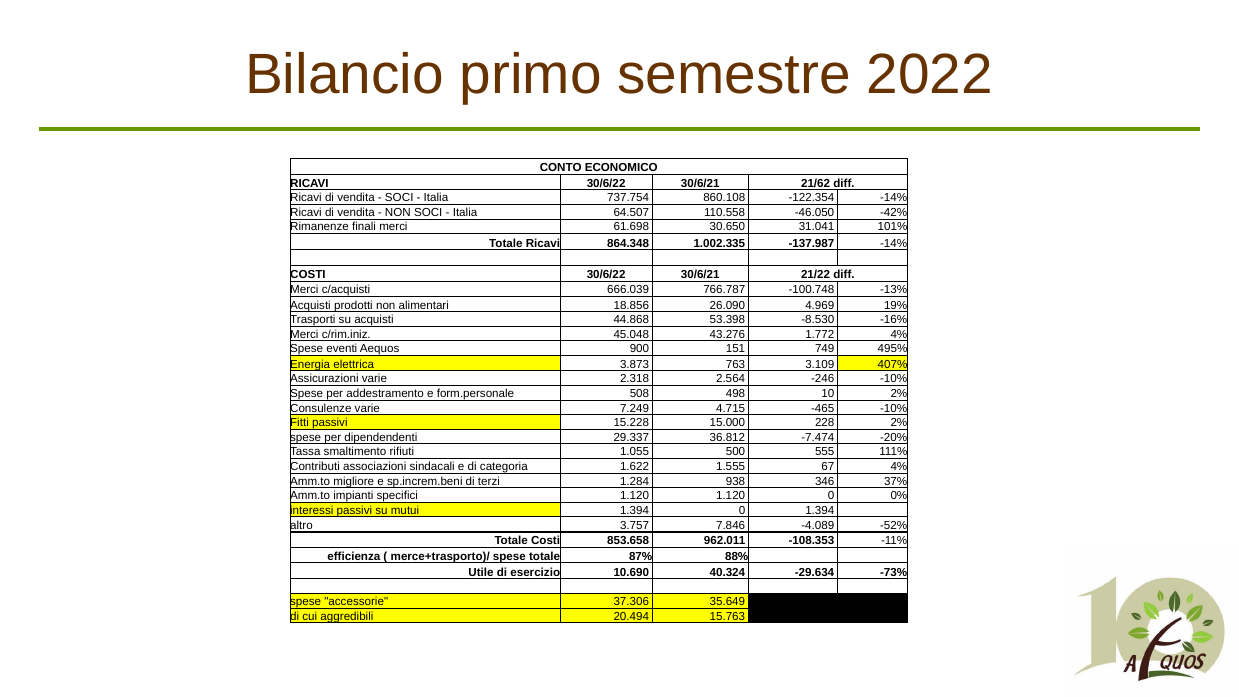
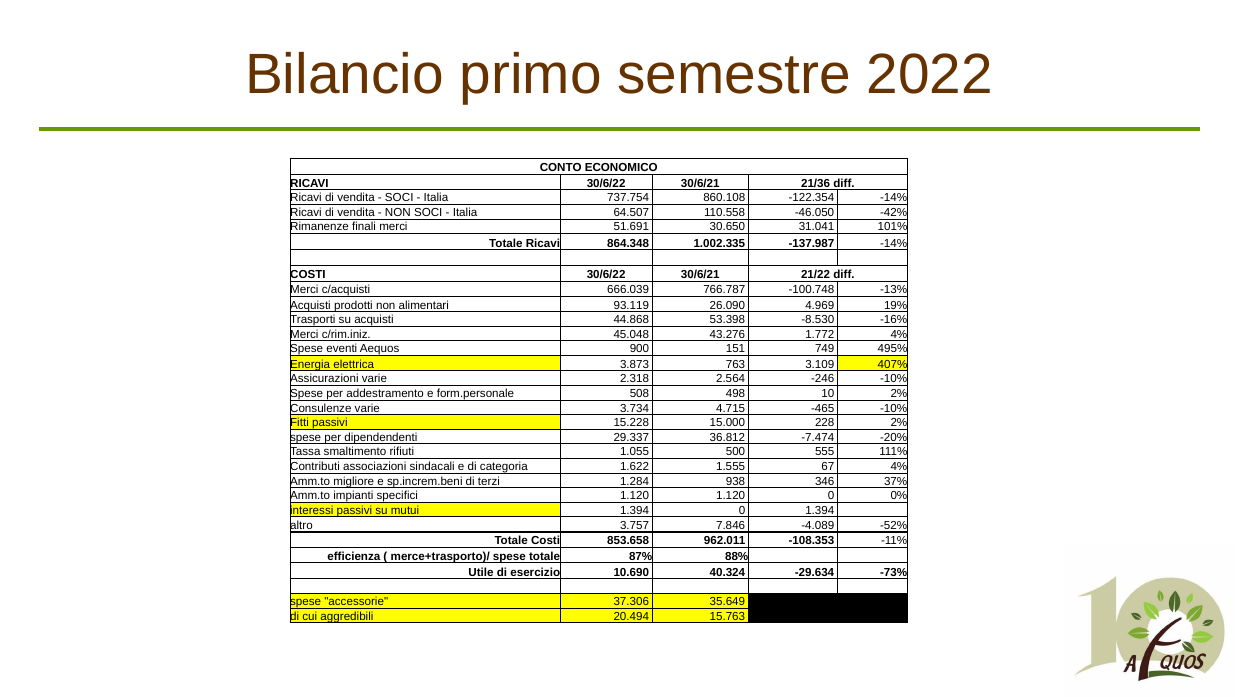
21/62: 21/62 -> 21/36
61.698: 61.698 -> 51.691
18.856: 18.856 -> 93.119
7.249: 7.249 -> 3.734
